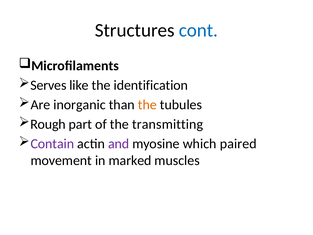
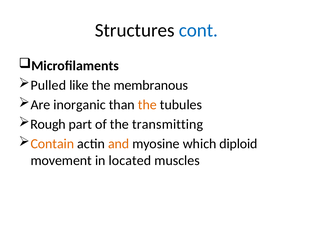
Serves: Serves -> Pulled
identification: identification -> membranous
Contain colour: purple -> orange
and colour: purple -> orange
paired: paired -> diploid
marked: marked -> located
